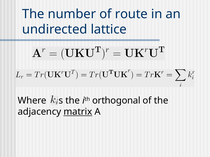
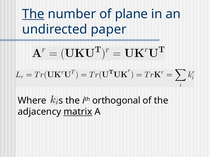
The at (33, 14) underline: none -> present
route: route -> plane
lattice: lattice -> paper
